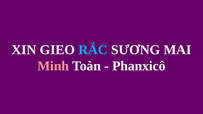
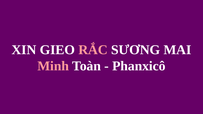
RẮC colour: light blue -> pink
